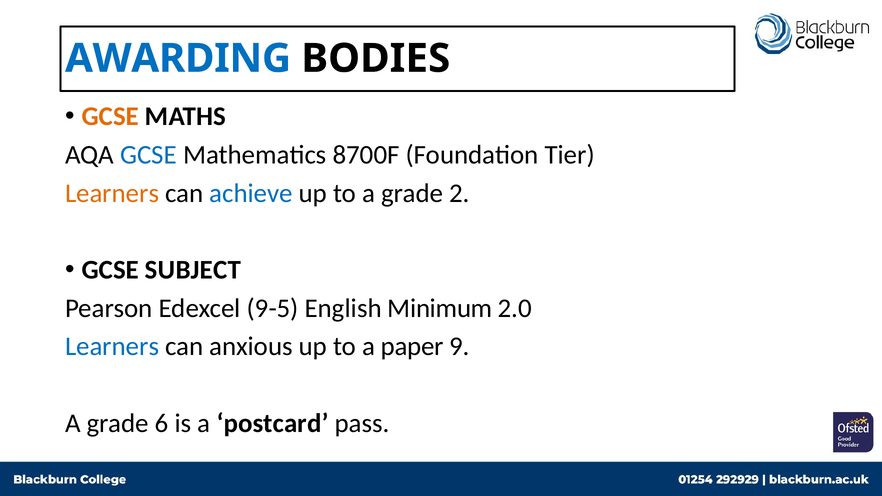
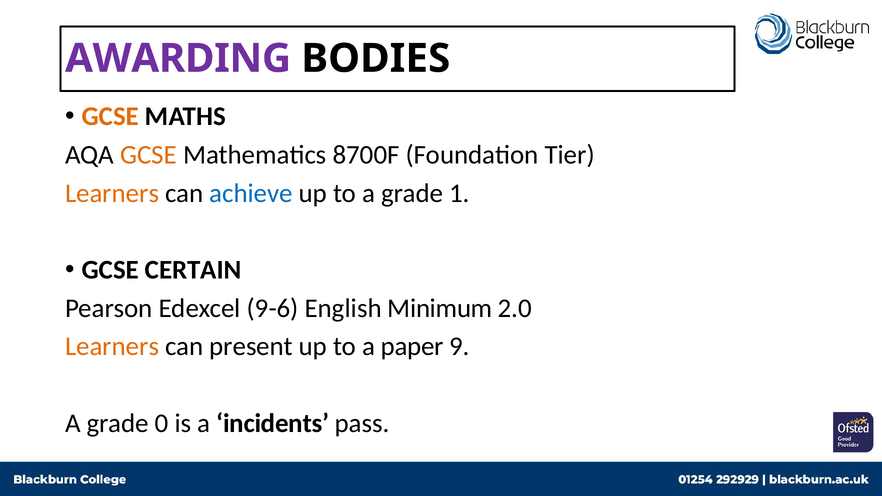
AWARDING colour: blue -> purple
GCSE at (149, 155) colour: blue -> orange
2: 2 -> 1
SUBJECT: SUBJECT -> CERTAIN
9-5: 9-5 -> 9-6
Learners at (112, 347) colour: blue -> orange
anxious: anxious -> present
6: 6 -> 0
postcard: postcard -> incidents
